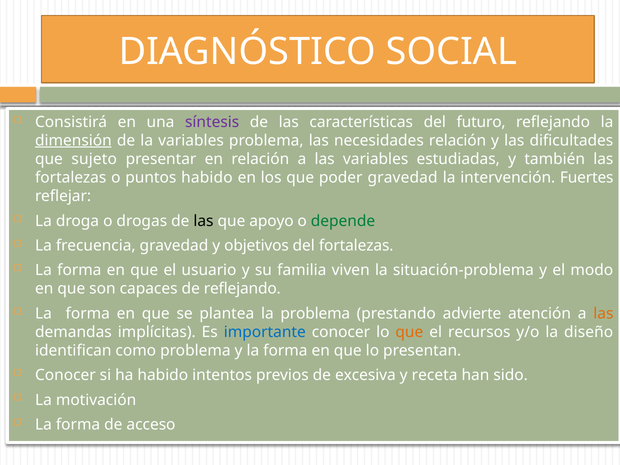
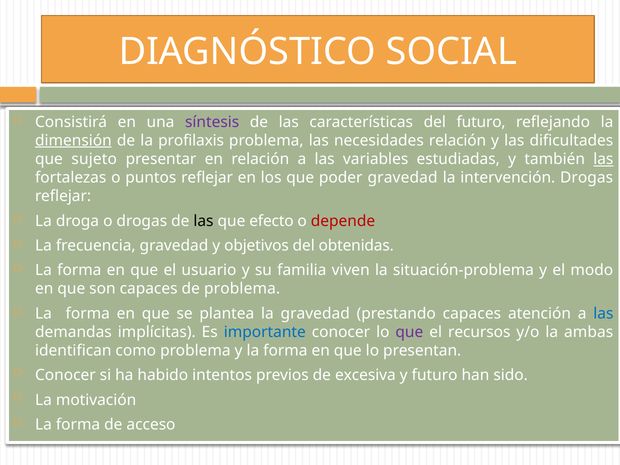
la variables: variables -> profilaxis
las at (603, 159) underline: none -> present
puntos habido: habido -> reflejar
intervención Fuertes: Fuertes -> Drogas
apoyo: apoyo -> efecto
depende colour: green -> red
del fortalezas: fortalezas -> obtenidas
de reflejando: reflejando -> problema
la problema: problema -> gravedad
prestando advierte: advierte -> capaces
las at (603, 313) colour: orange -> blue
que at (409, 332) colour: orange -> purple
diseño: diseño -> ambas
y receta: receta -> futuro
